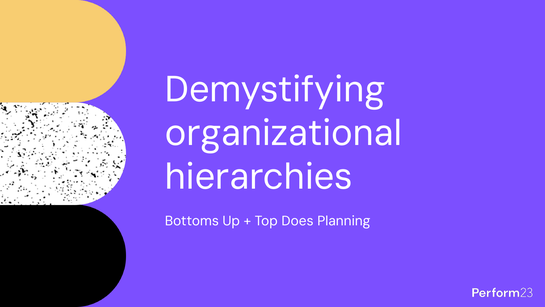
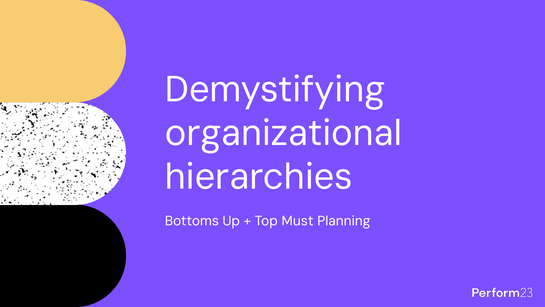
Does: Does -> Must
